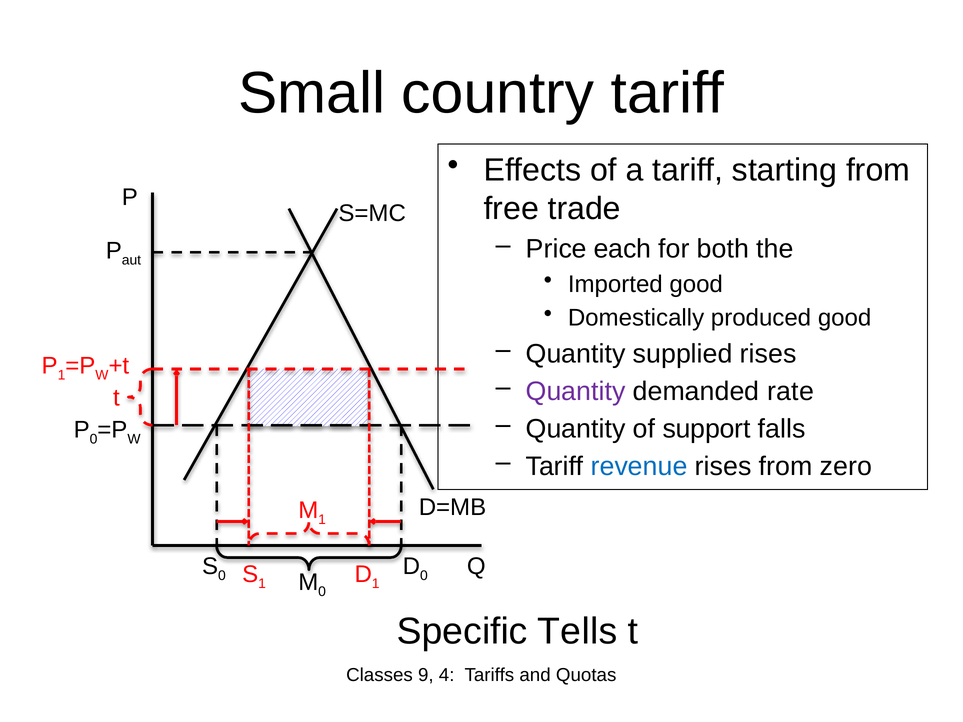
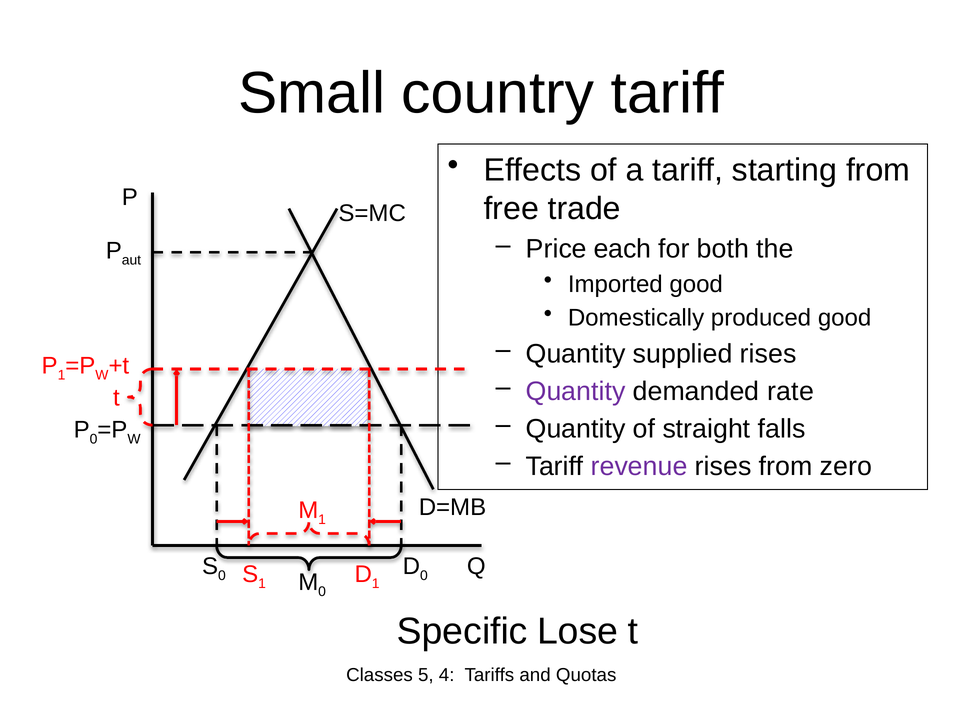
support: support -> straight
revenue colour: blue -> purple
Tells: Tells -> Lose
9: 9 -> 5
